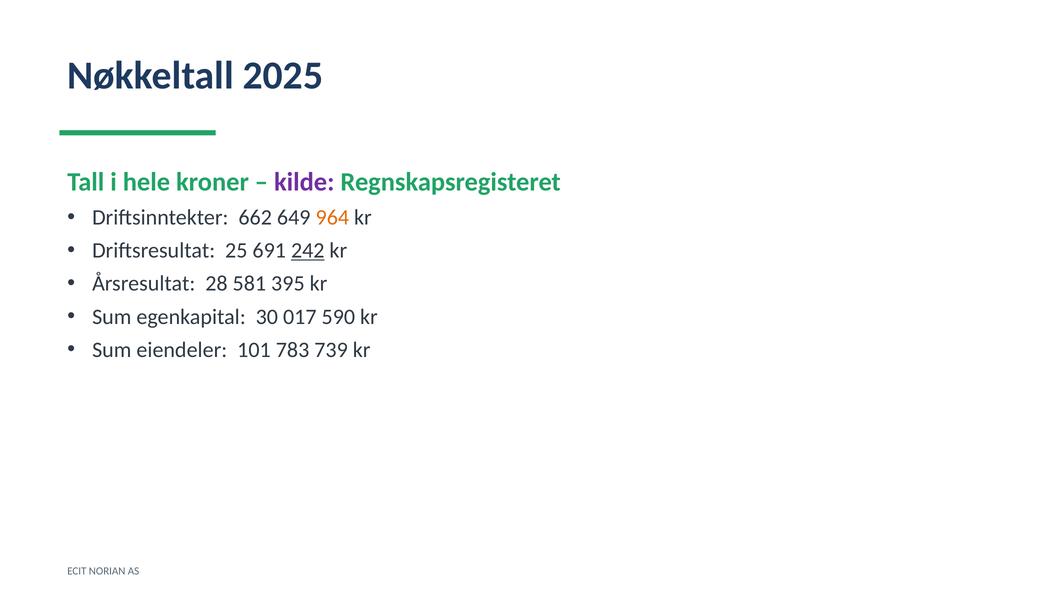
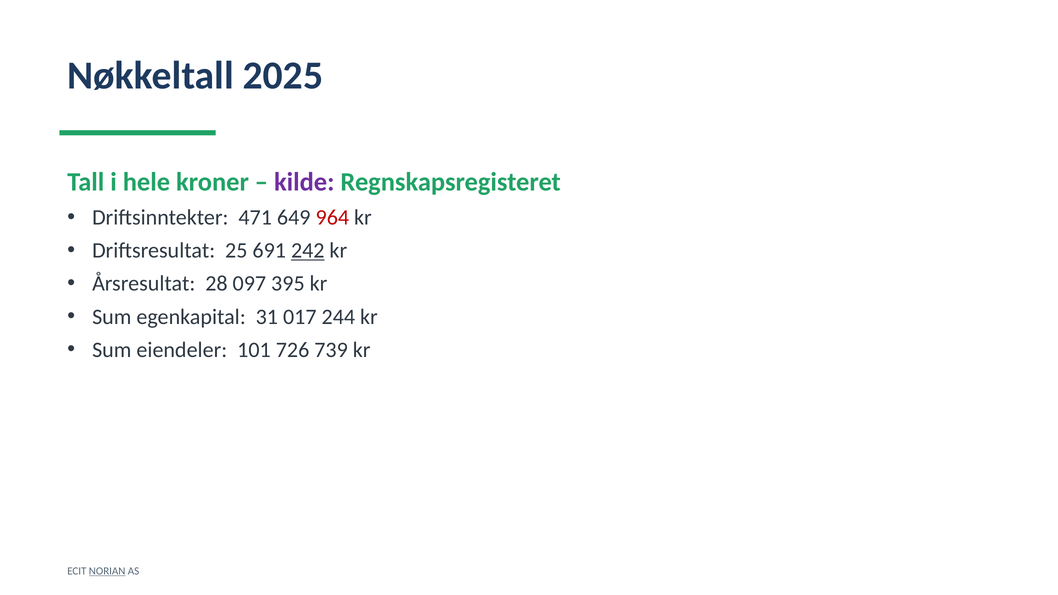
662: 662 -> 471
964 colour: orange -> red
581: 581 -> 097
30: 30 -> 31
590: 590 -> 244
783: 783 -> 726
NORIAN underline: none -> present
